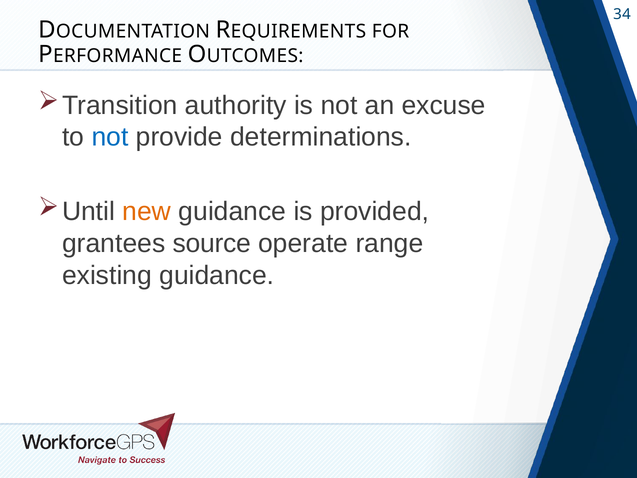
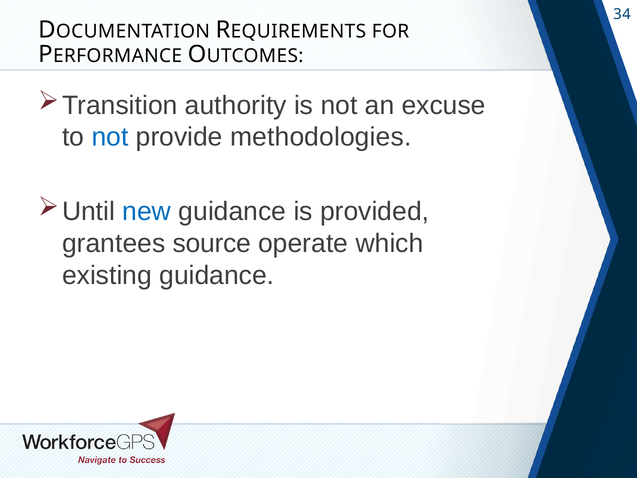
determinations: determinations -> methodologies
new colour: orange -> blue
range: range -> which
